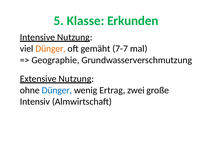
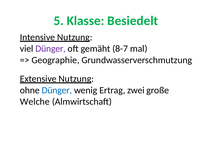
Erkunden: Erkunden -> Besiedelt
Dünger at (51, 49) colour: orange -> purple
7-7: 7-7 -> 8-7
Intensiv: Intensiv -> Welche
